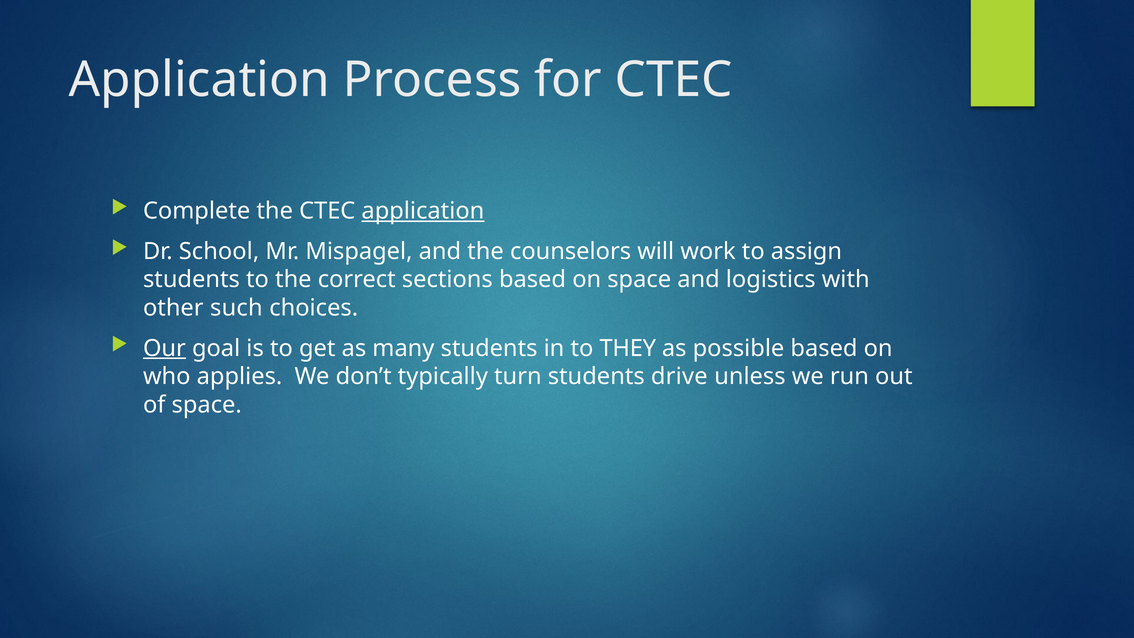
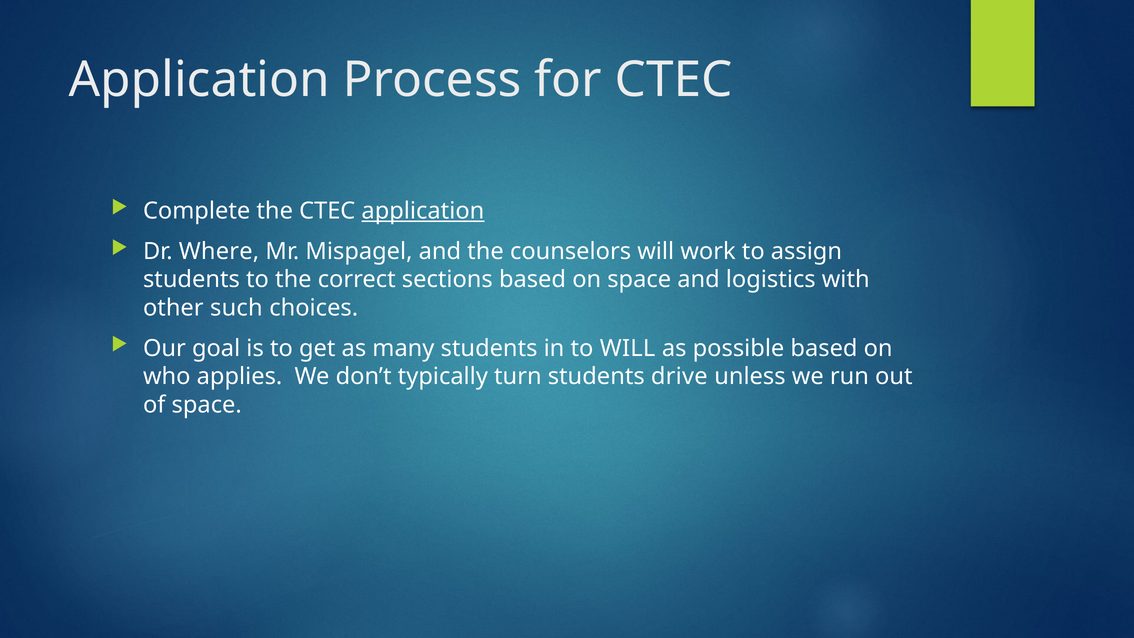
School: School -> Where
Our underline: present -> none
to THEY: THEY -> WILL
